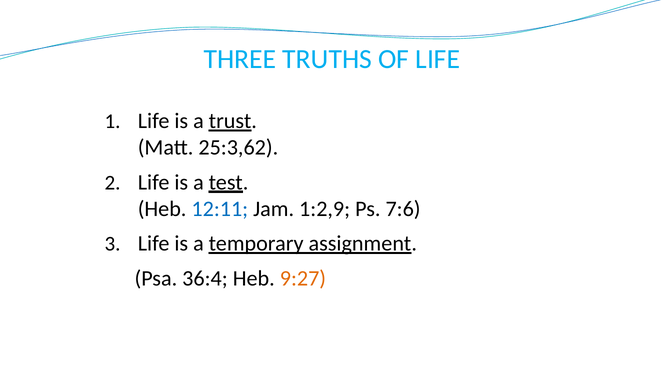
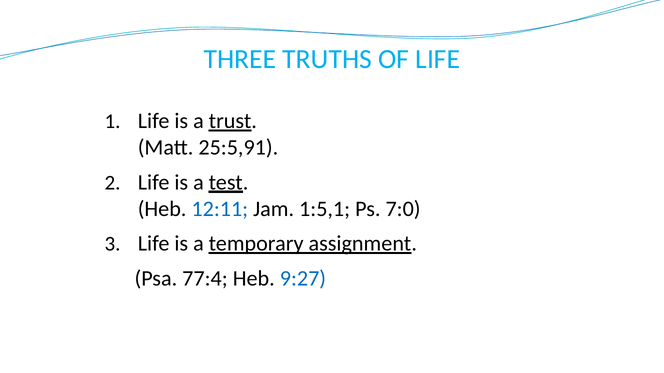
25:3,62: 25:3,62 -> 25:5,91
1:2,9: 1:2,9 -> 1:5,1
7:6: 7:6 -> 7:0
36:4: 36:4 -> 77:4
9:27 colour: orange -> blue
